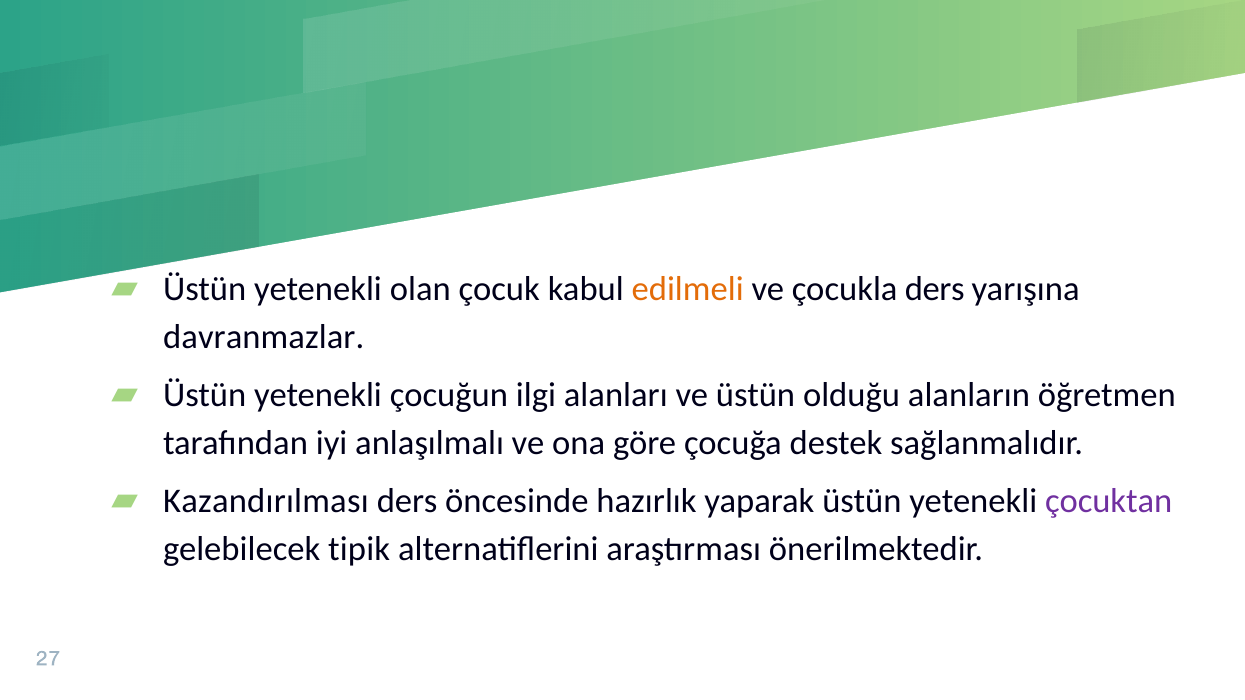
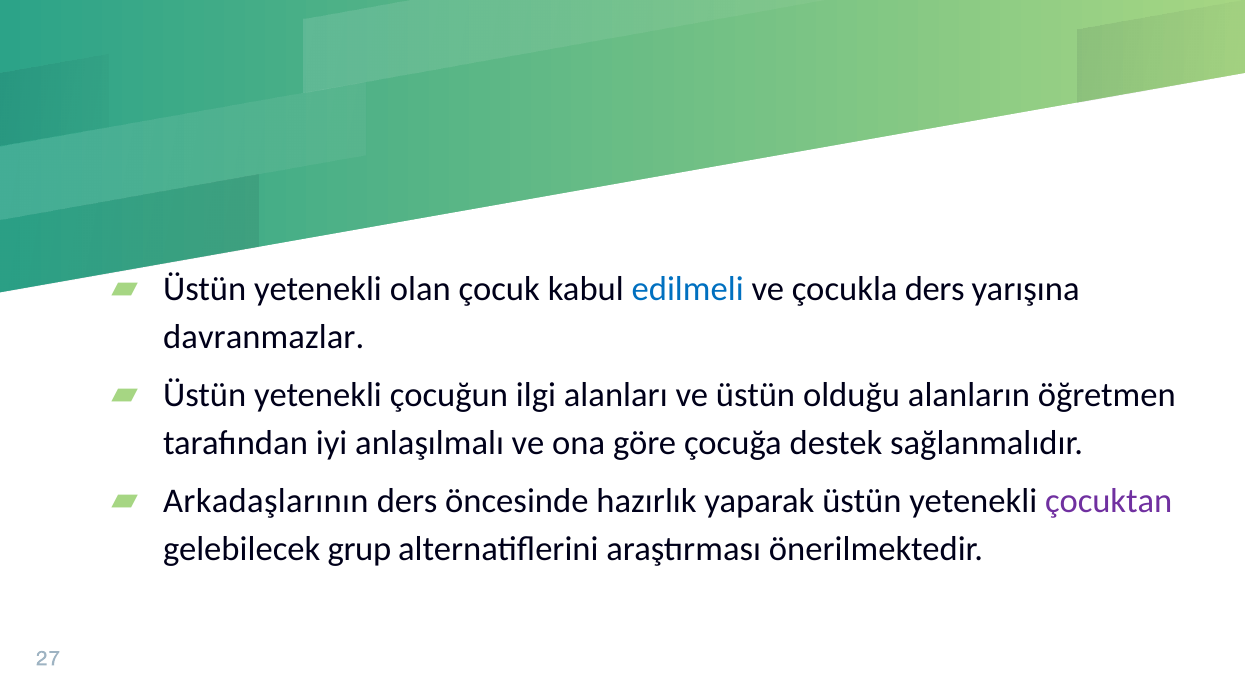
edilmeli colour: orange -> blue
Kazandırılması: Kazandırılması -> Arkadaşlarının
tipik: tipik -> grup
